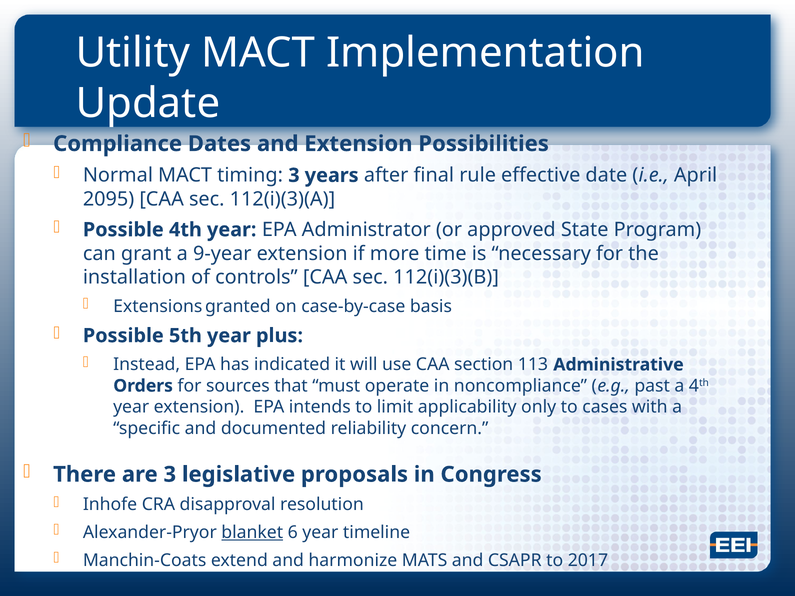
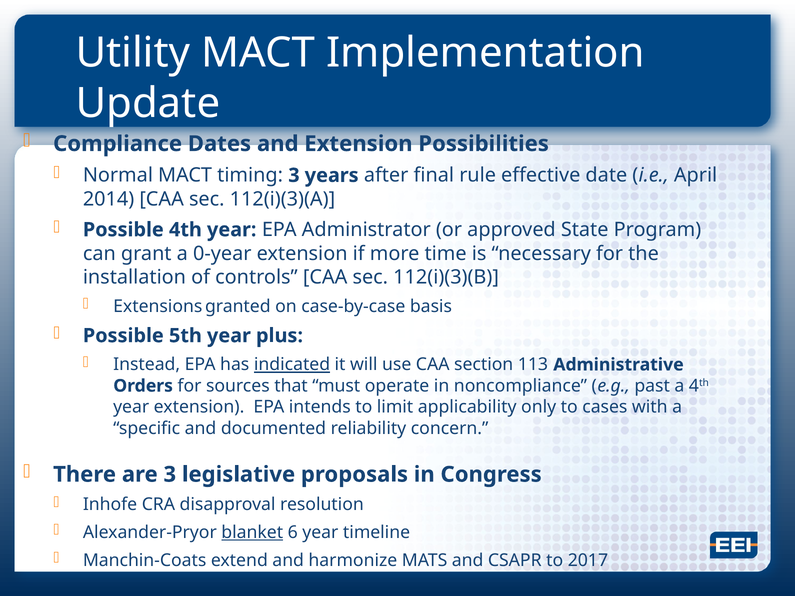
2095: 2095 -> 2014
9-year: 9-year -> 0-year
indicated underline: none -> present
